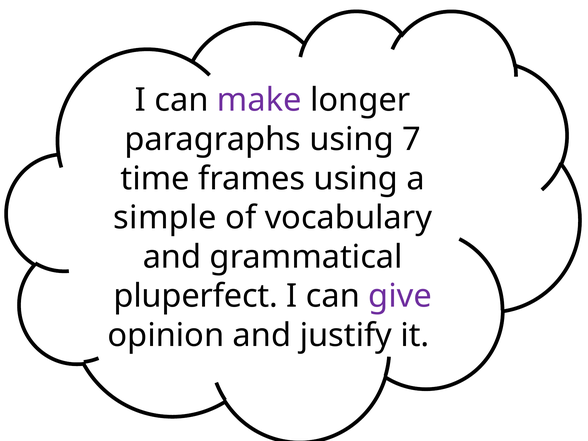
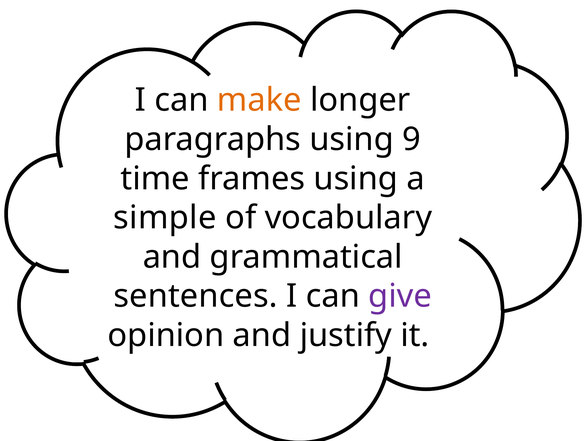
make colour: purple -> orange
7: 7 -> 9
pluperfect: pluperfect -> sentences
